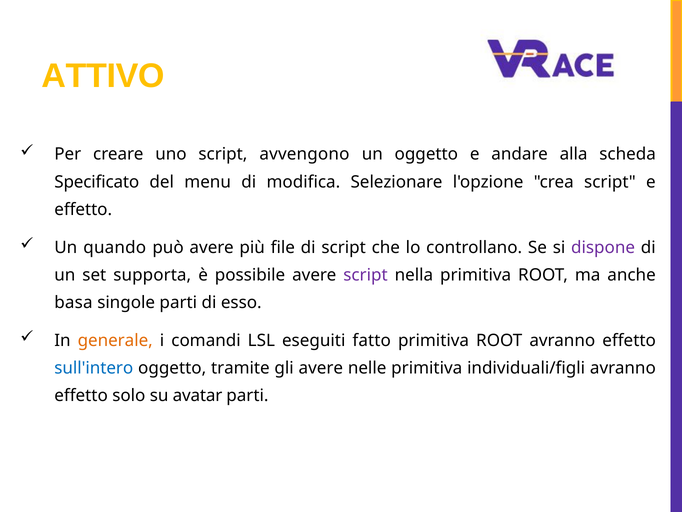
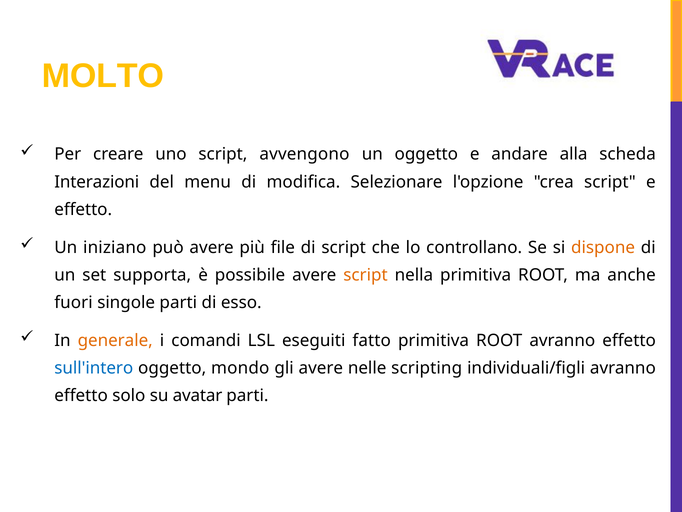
ATTIVO: ATTIVO -> MOLTO
Specificato: Specificato -> Interazioni
quando: quando -> iniziano
dispone colour: purple -> orange
script at (365, 275) colour: purple -> orange
basa: basa -> fuori
tramite: tramite -> mondo
nelle primitiva: primitiva -> scripting
